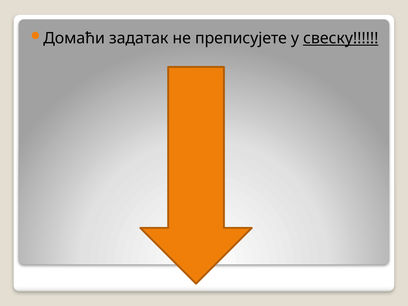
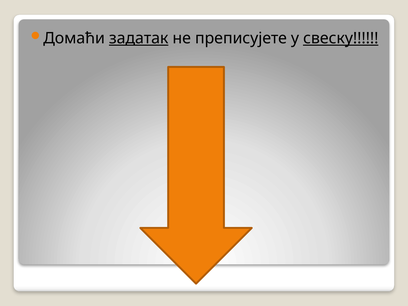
задатак underline: none -> present
